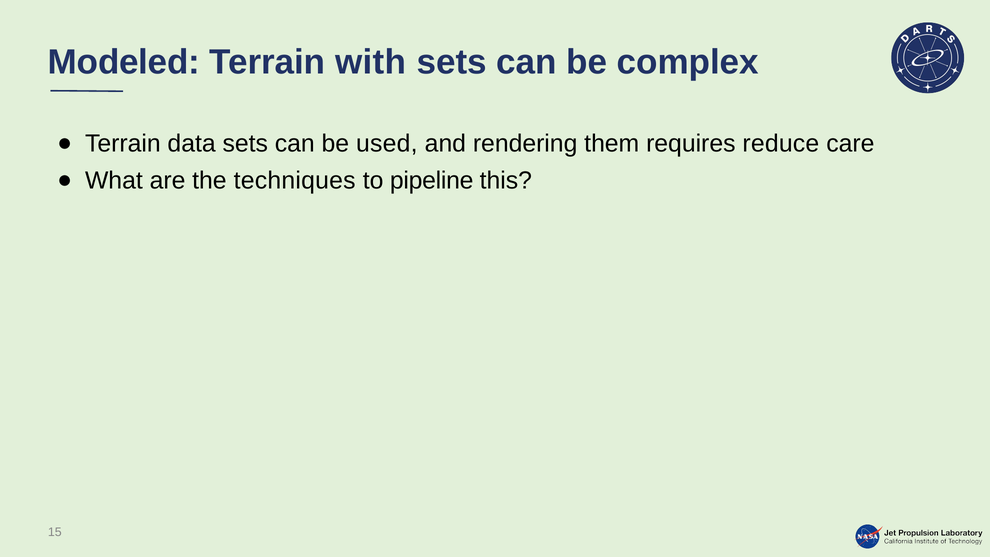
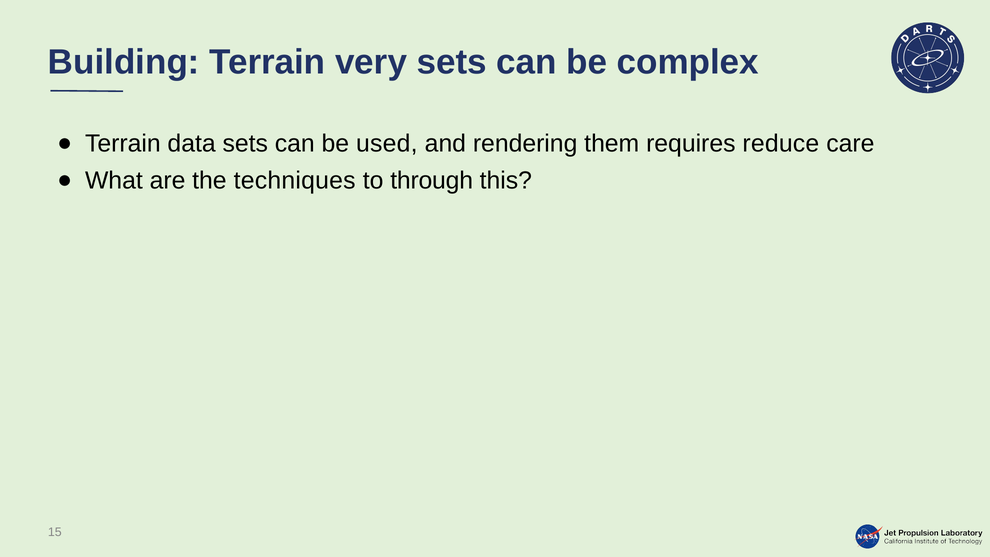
Modeled: Modeled -> Building
with: with -> very
pipeline: pipeline -> through
